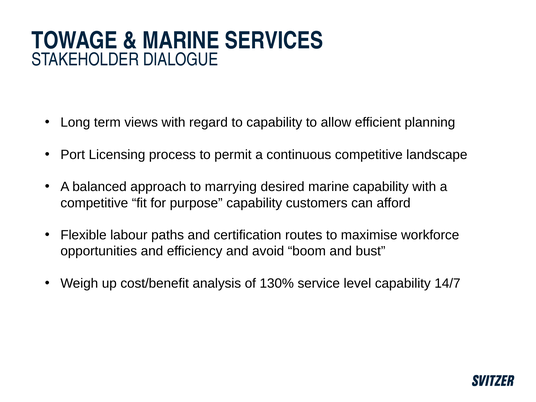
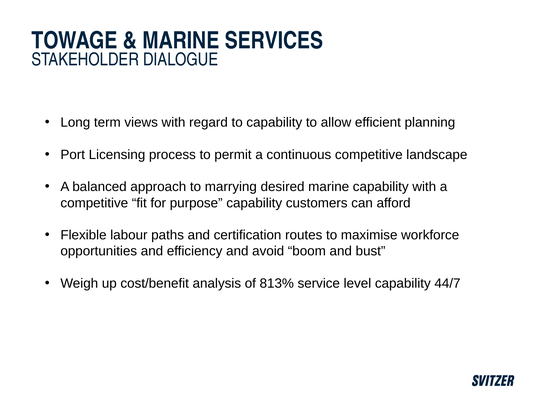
130%: 130% -> 813%
14/7: 14/7 -> 44/7
